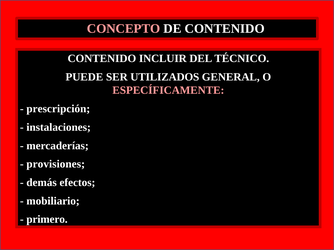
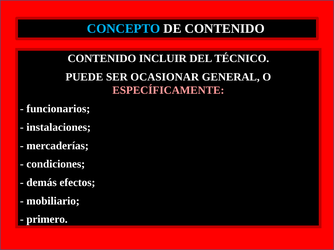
CONCEPTO colour: pink -> light blue
UTILIZADOS: UTILIZADOS -> OCASIONAR
prescripción: prescripción -> funcionarios
provisiones: provisiones -> condiciones
